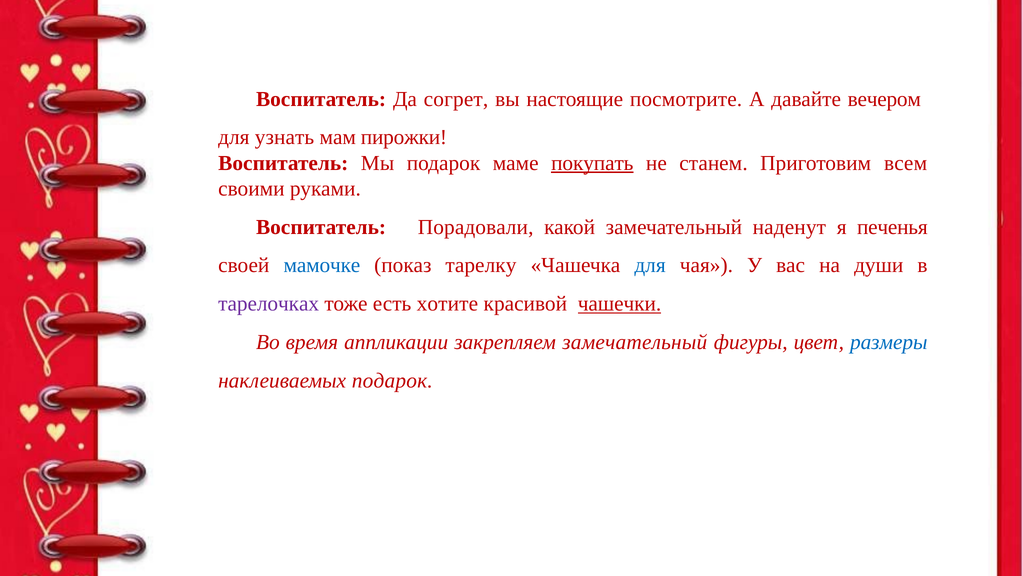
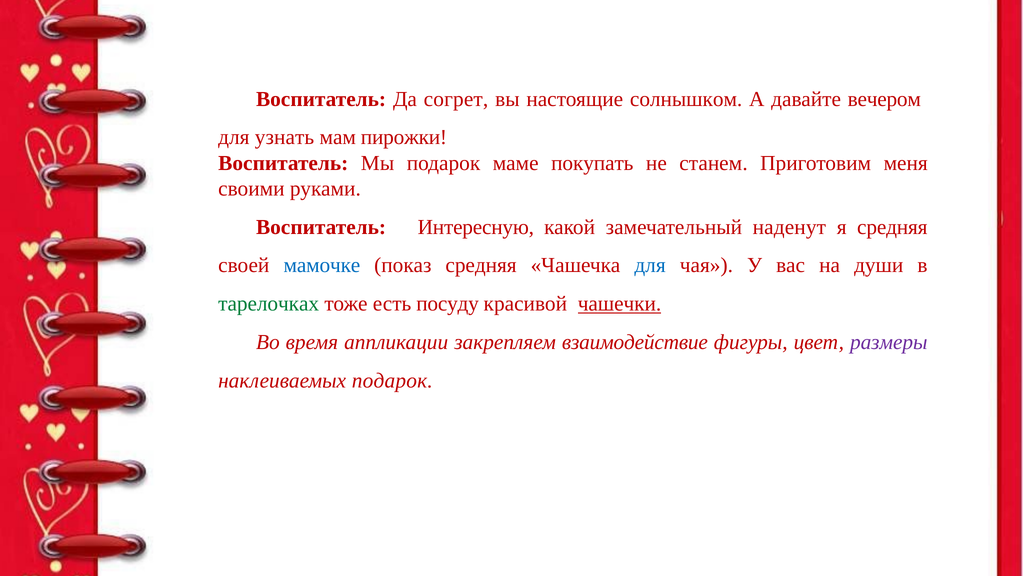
посмотрите: посмотрите -> солнышком
покупать underline: present -> none
всем: всем -> меня
Порадовали: Порадовали -> Интересную
я печенья: печенья -> средняя
показ тарелку: тарелку -> средняя
тарелочках colour: purple -> green
хотите: хотите -> посуду
закрепляем замечательный: замечательный -> взаимодействие
размеры colour: blue -> purple
